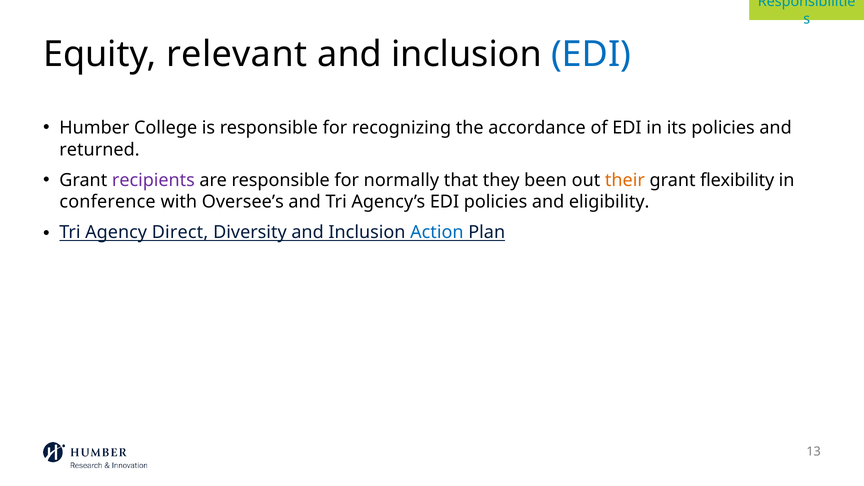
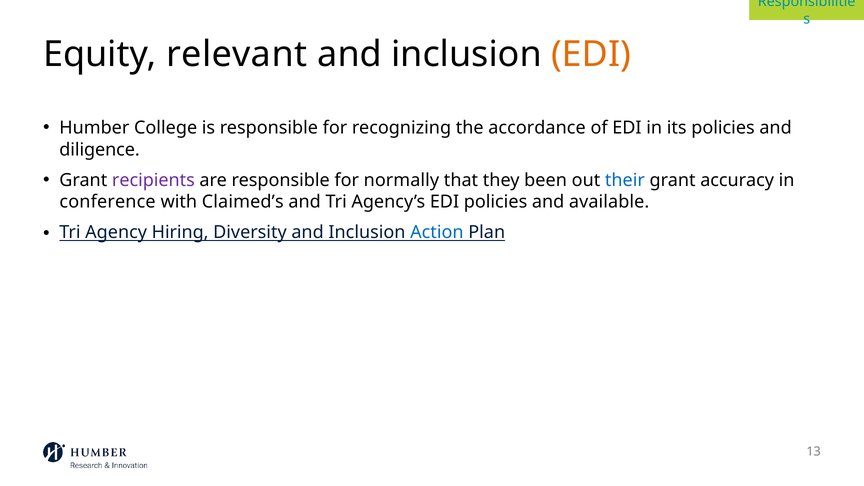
EDI at (591, 54) colour: blue -> orange
returned: returned -> diligence
their colour: orange -> blue
flexibility: flexibility -> accuracy
Oversee’s: Oversee’s -> Claimed’s
eligibility: eligibility -> available
Direct: Direct -> Hiring
